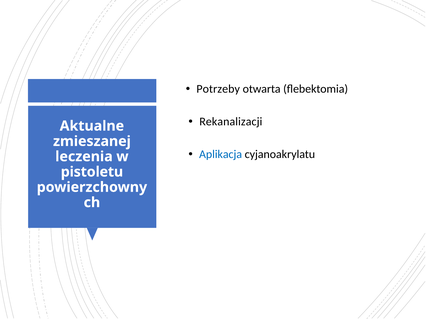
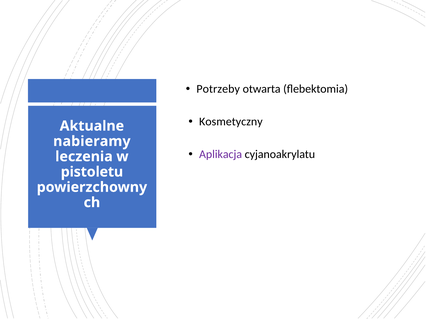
Rekanalizacji: Rekanalizacji -> Kosmetyczny
zmieszanej: zmieszanej -> nabieramy
Aplikacja colour: blue -> purple
